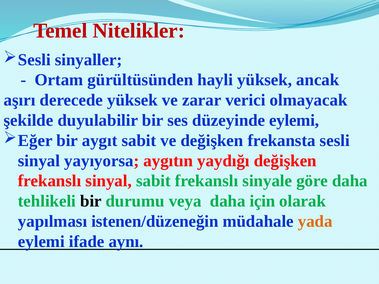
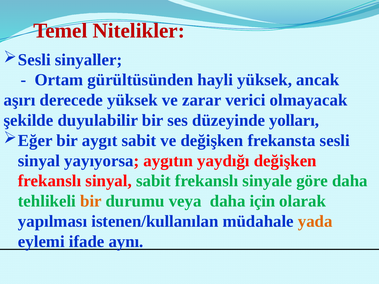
düzeyinde eylemi: eylemi -> yolları
bir at (91, 201) colour: black -> orange
istenen/düzeneğin: istenen/düzeneğin -> istenen/kullanılan
